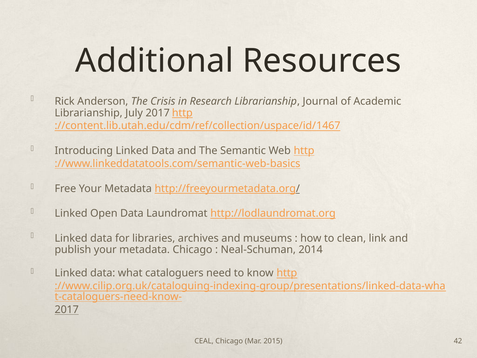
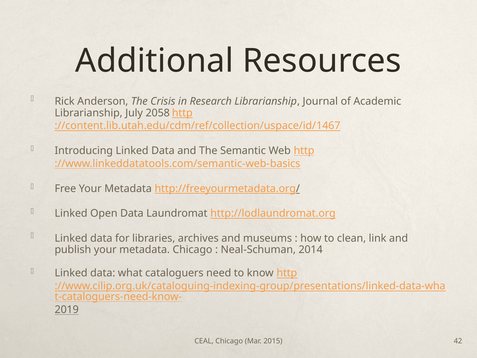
July 2017: 2017 -> 2058
2017 at (67, 309): 2017 -> 2019
